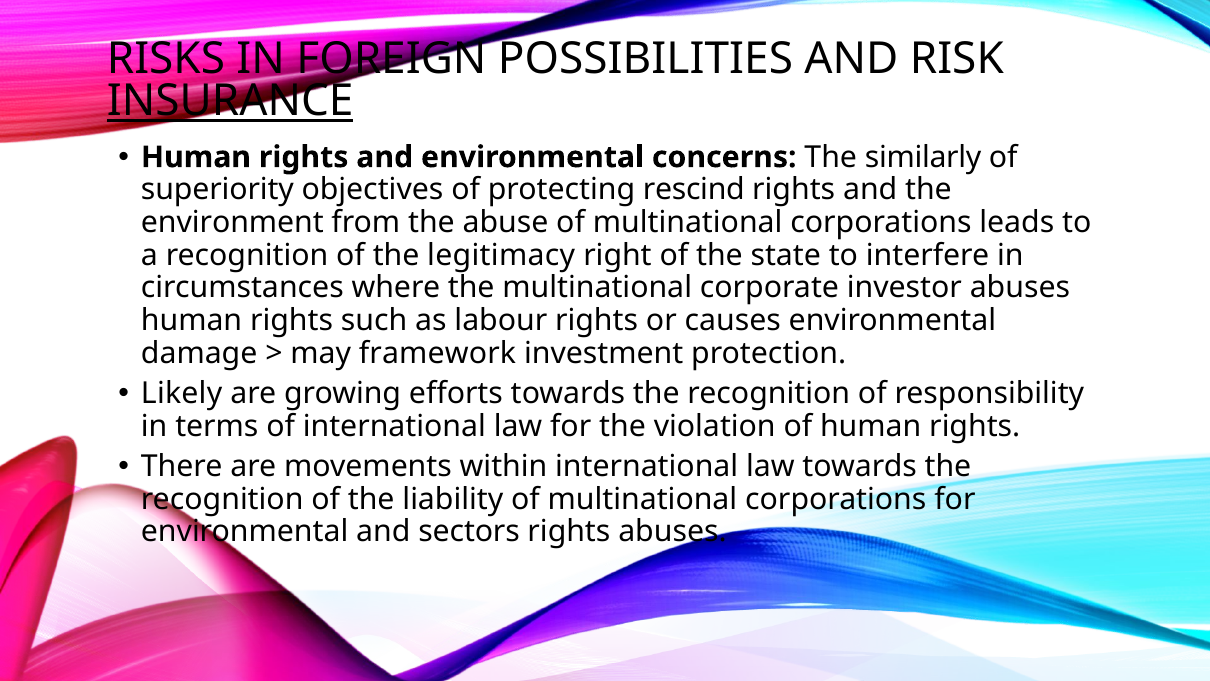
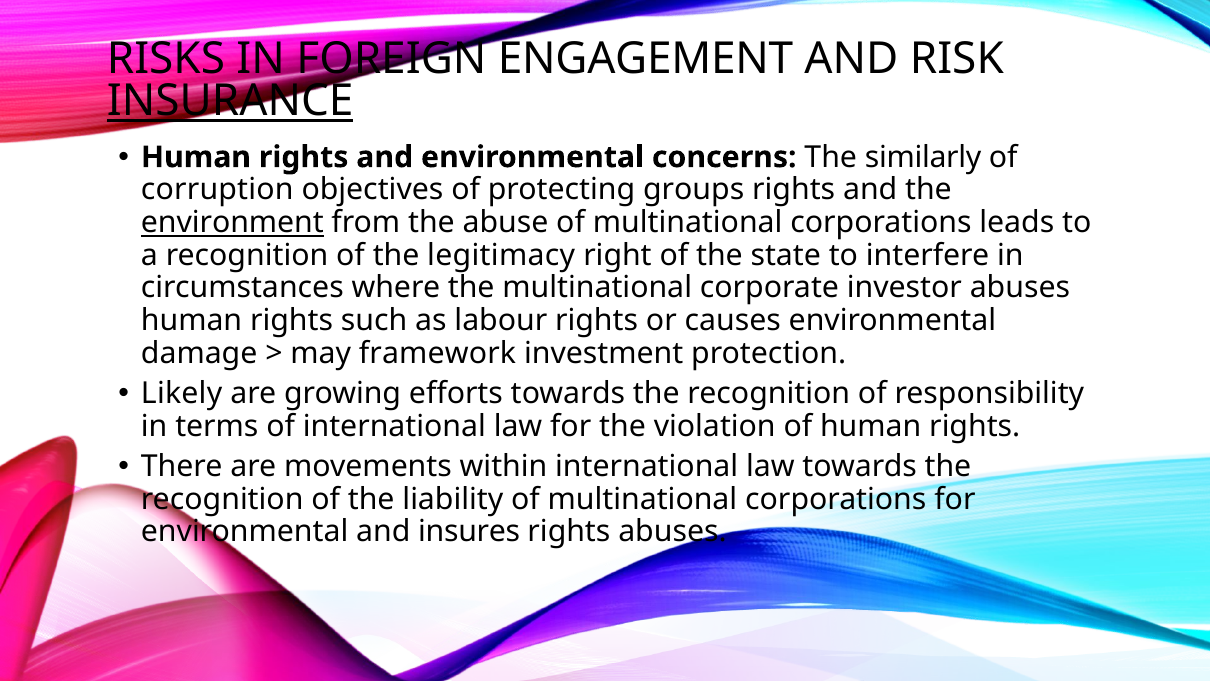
POSSIBILITIES: POSSIBILITIES -> ENGAGEMENT
superiority: superiority -> corruption
rescind: rescind -> groups
environment underline: none -> present
sectors: sectors -> insures
